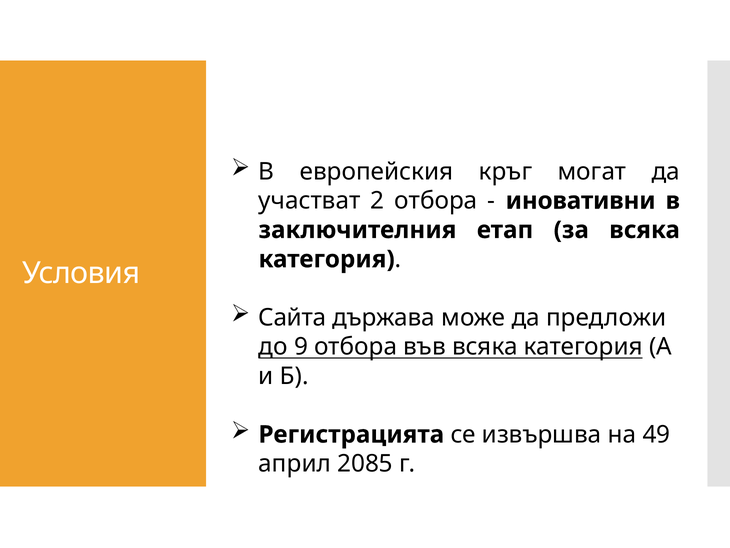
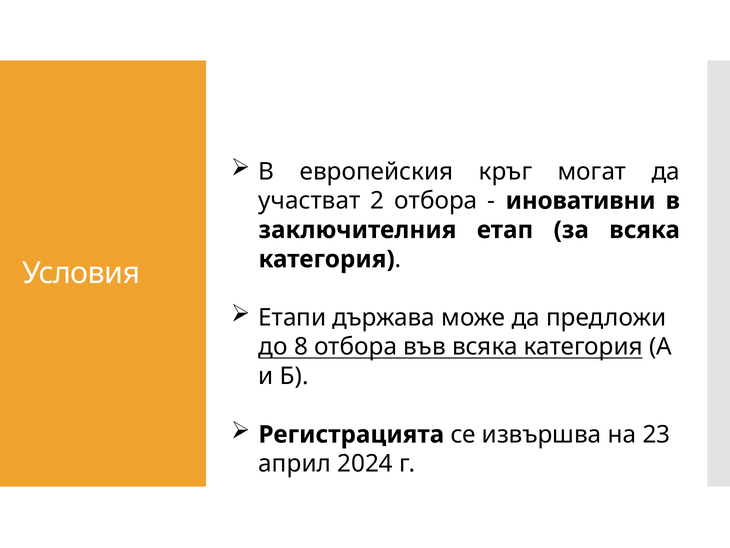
Сайта: Сайта -> Етапи
9: 9 -> 8
49: 49 -> 23
2085: 2085 -> 2024
